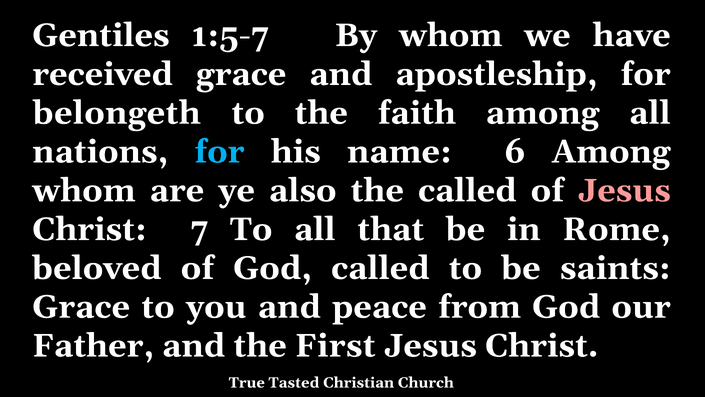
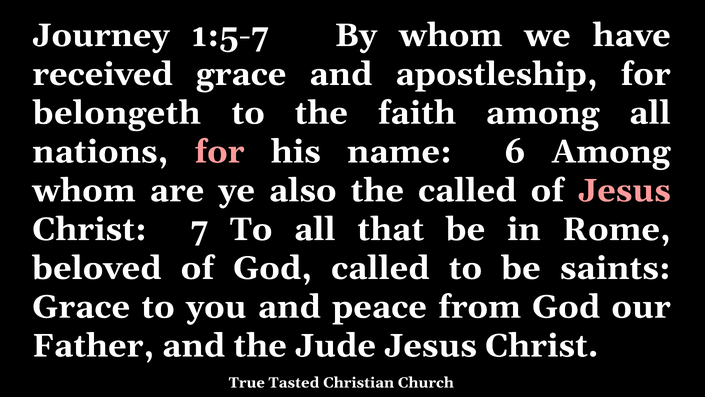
Gentiles: Gentiles -> Journey
for at (219, 152) colour: light blue -> pink
First: First -> Jude
